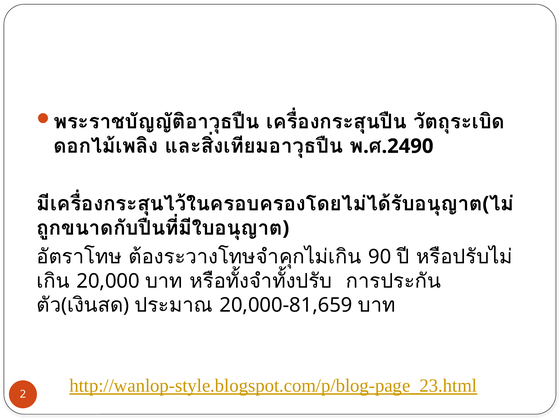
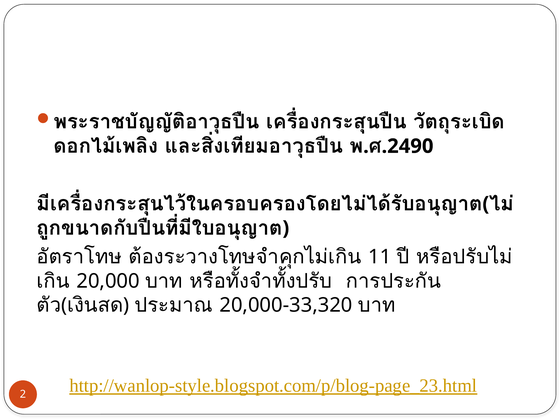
90: 90 -> 11
20,000-81,659: 20,000-81,659 -> 20,000-33,320
